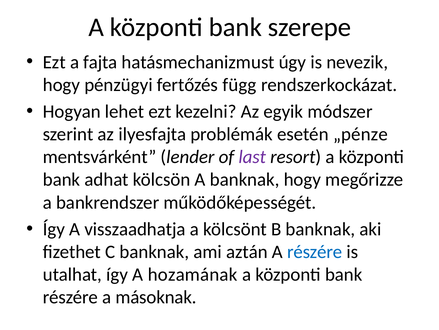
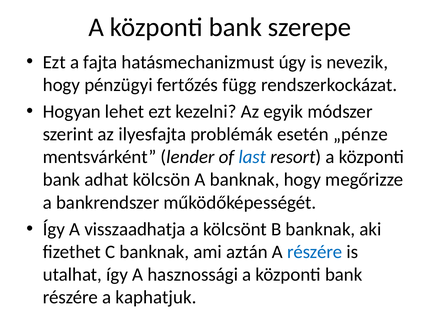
last colour: purple -> blue
hozamának: hozamának -> hasznossági
másoknak: másoknak -> kaphatjuk
